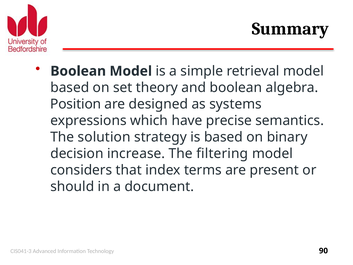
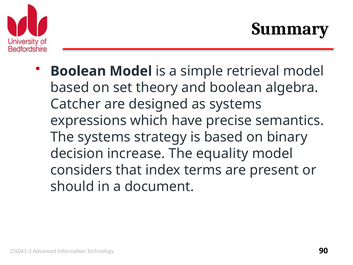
Position: Position -> Catcher
The solution: solution -> systems
filtering: filtering -> equality
